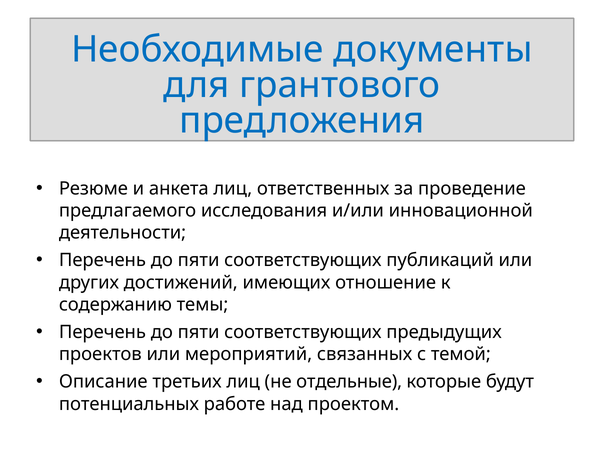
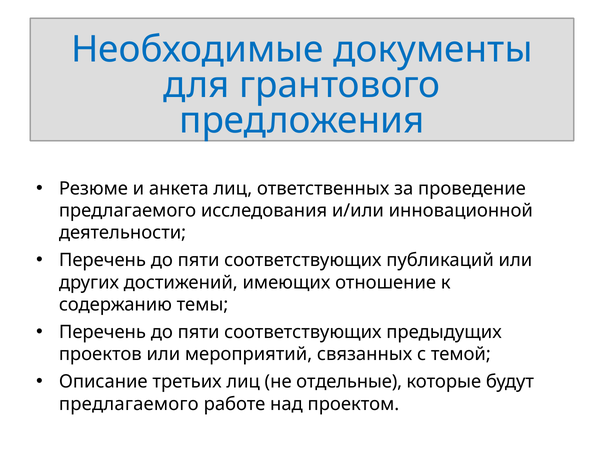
потенциальных at (129, 404): потенциальных -> предлагаемого
